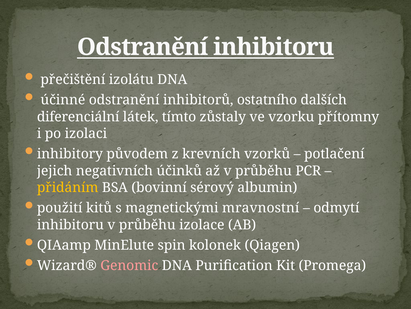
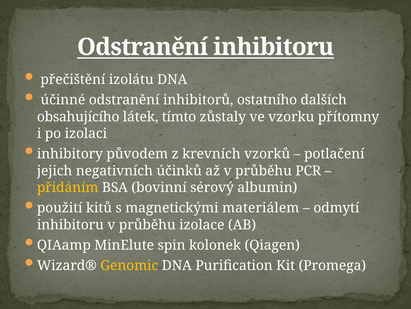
diferenciální: diferenciální -> obsahujícího
mravnostní: mravnostní -> materiálem
Genomic colour: pink -> yellow
